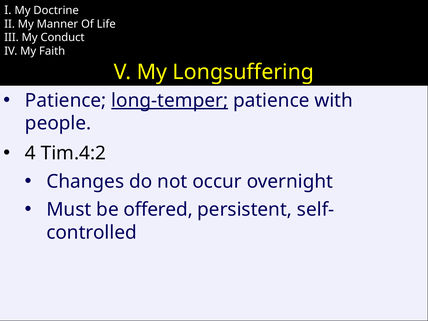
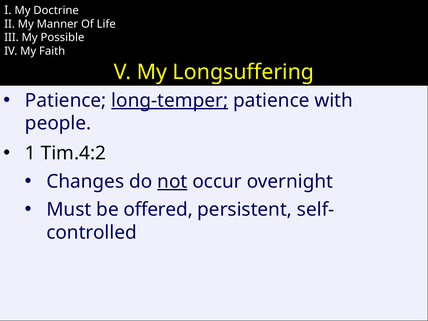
Conduct: Conduct -> Possible
4: 4 -> 1
not underline: none -> present
